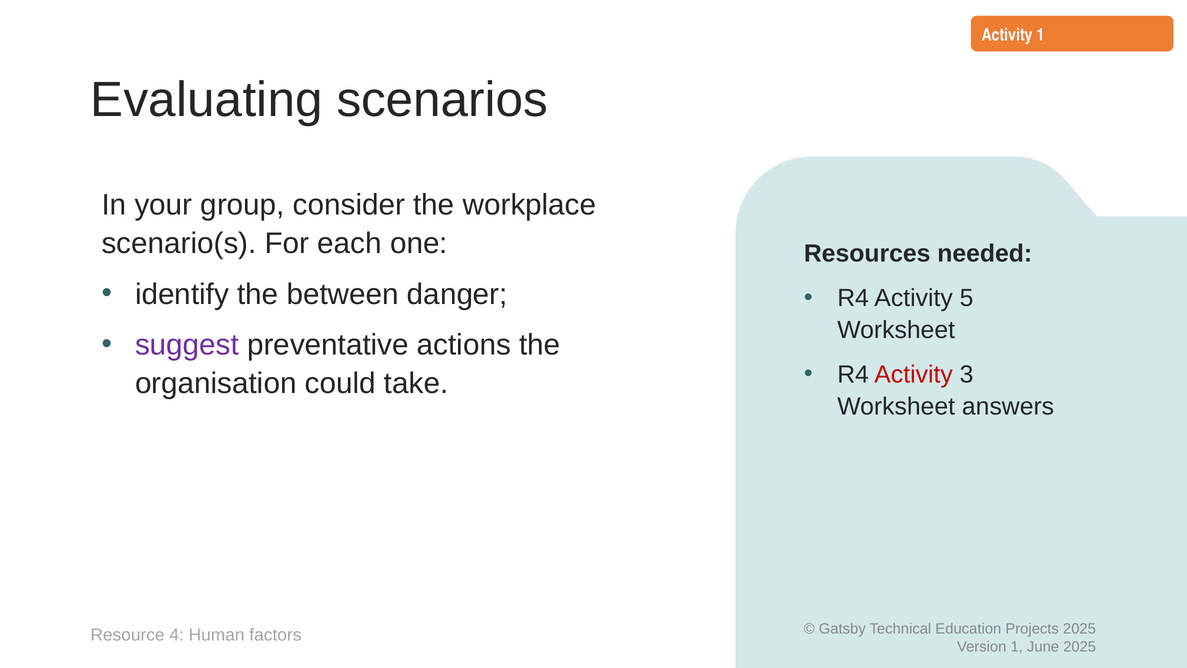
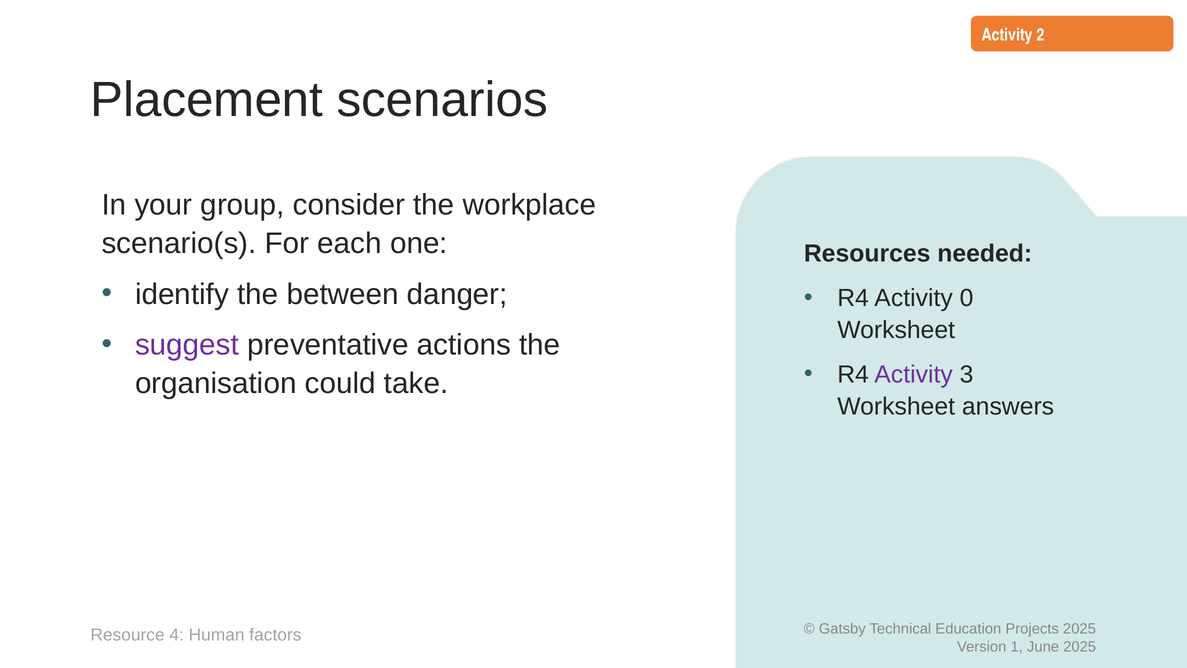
Activity 1: 1 -> 2
Evaluating: Evaluating -> Placement
5: 5 -> 0
Activity at (914, 375) colour: red -> purple
